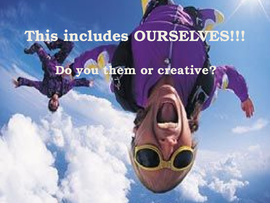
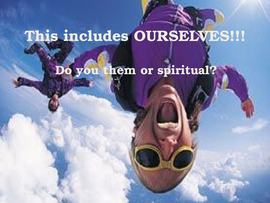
creative: creative -> spiritual
